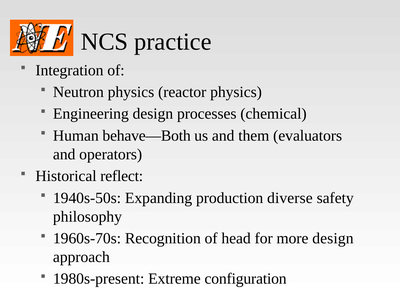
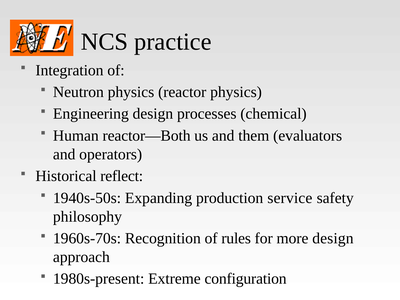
behave—Both: behave—Both -> reactor—Both
diverse: diverse -> service
head: head -> rules
